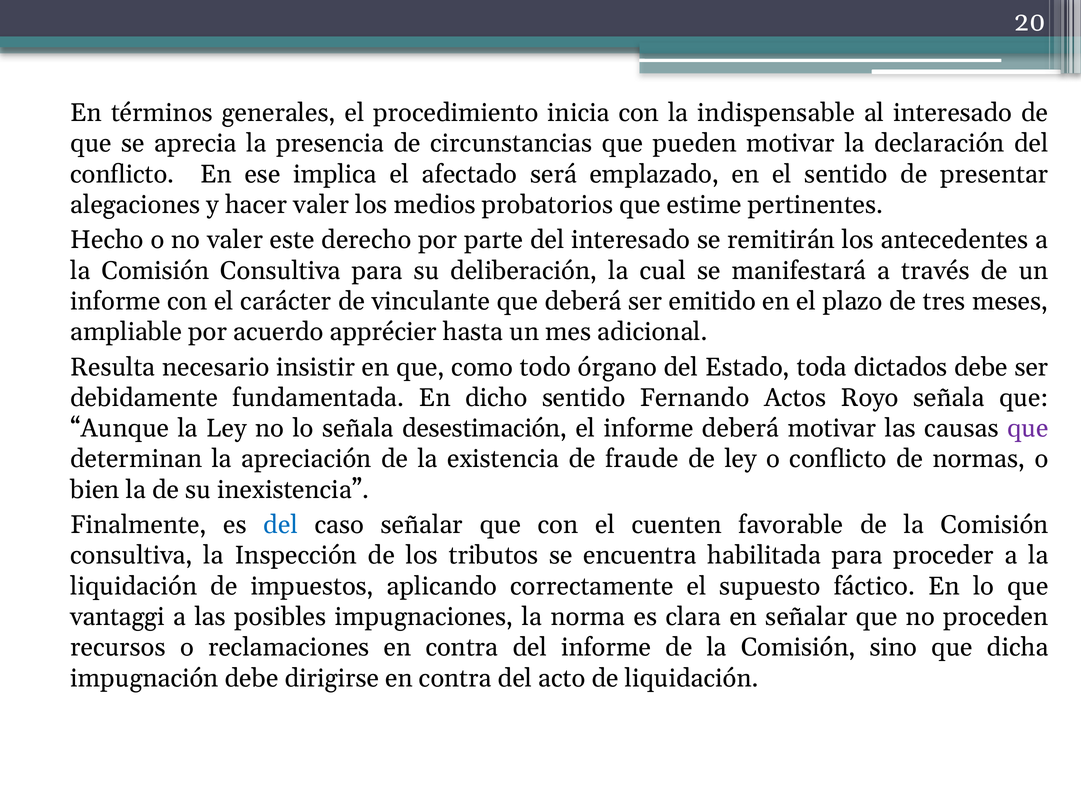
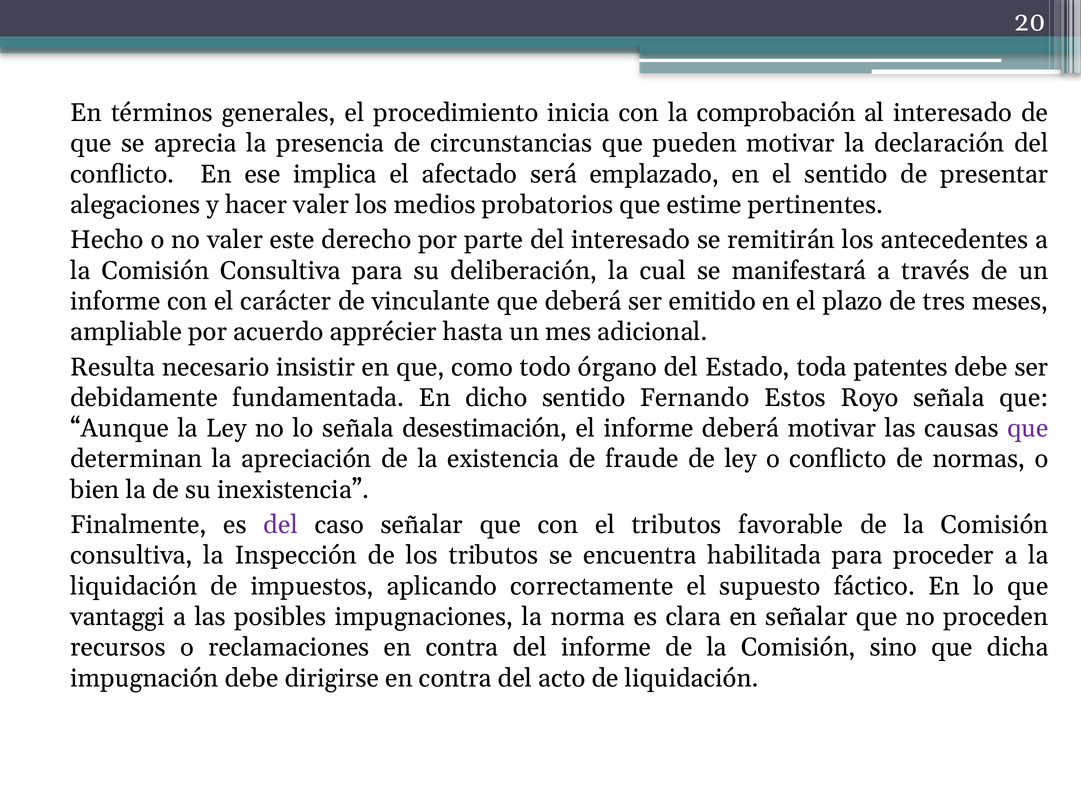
indispensable: indispensable -> comprobación
dictados: dictados -> patentes
Actos: Actos -> Estos
del at (281, 525) colour: blue -> purple
el cuenten: cuenten -> tributos
